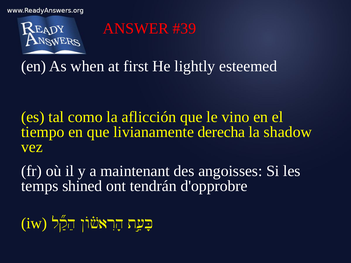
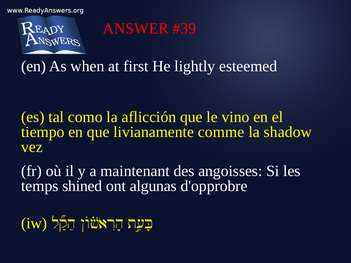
derecha: derecha -> comme
tendrán: tendrán -> algunas
